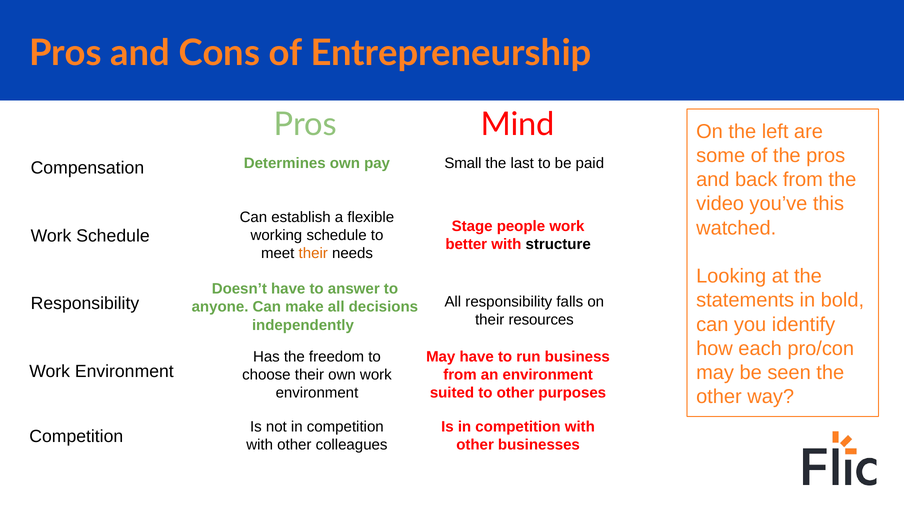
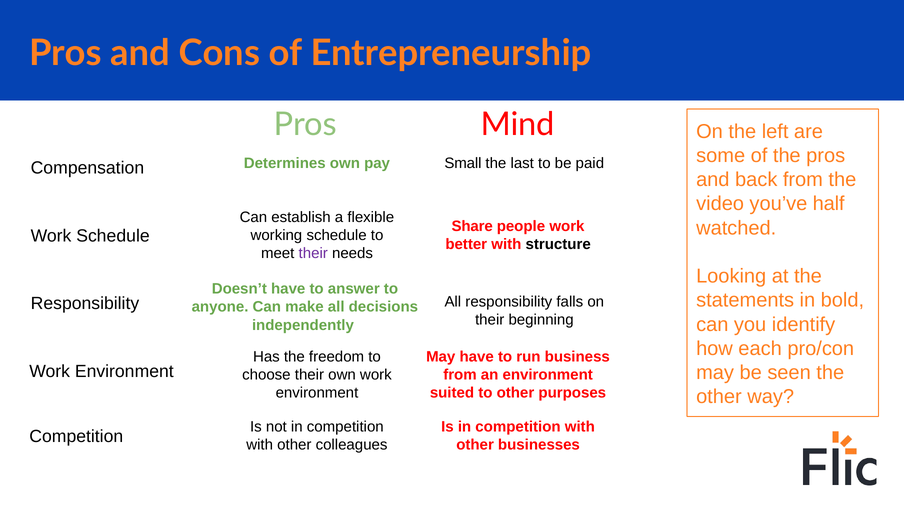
this: this -> half
Stage: Stage -> Share
their at (313, 253) colour: orange -> purple
resources: resources -> beginning
